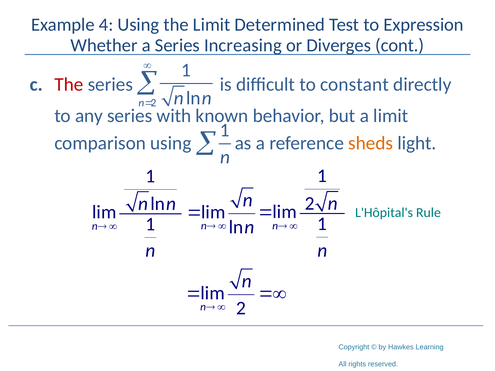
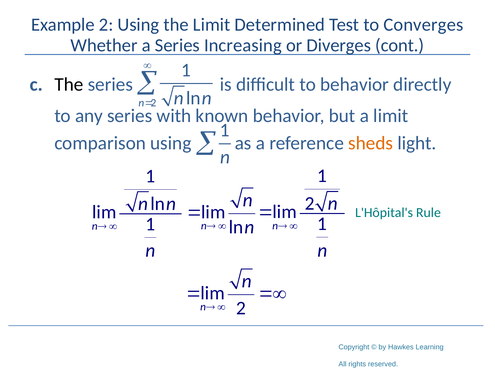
Example 4: 4 -> 2
Expression: Expression -> Converges
The at (69, 85) colour: red -> black
to constant: constant -> behavior
